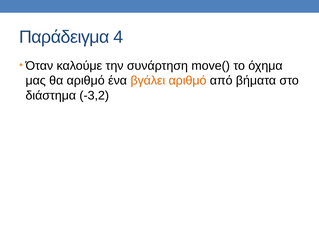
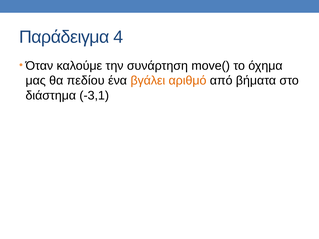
θα αριθμό: αριθμό -> πεδίου
-3,2: -3,2 -> -3,1
